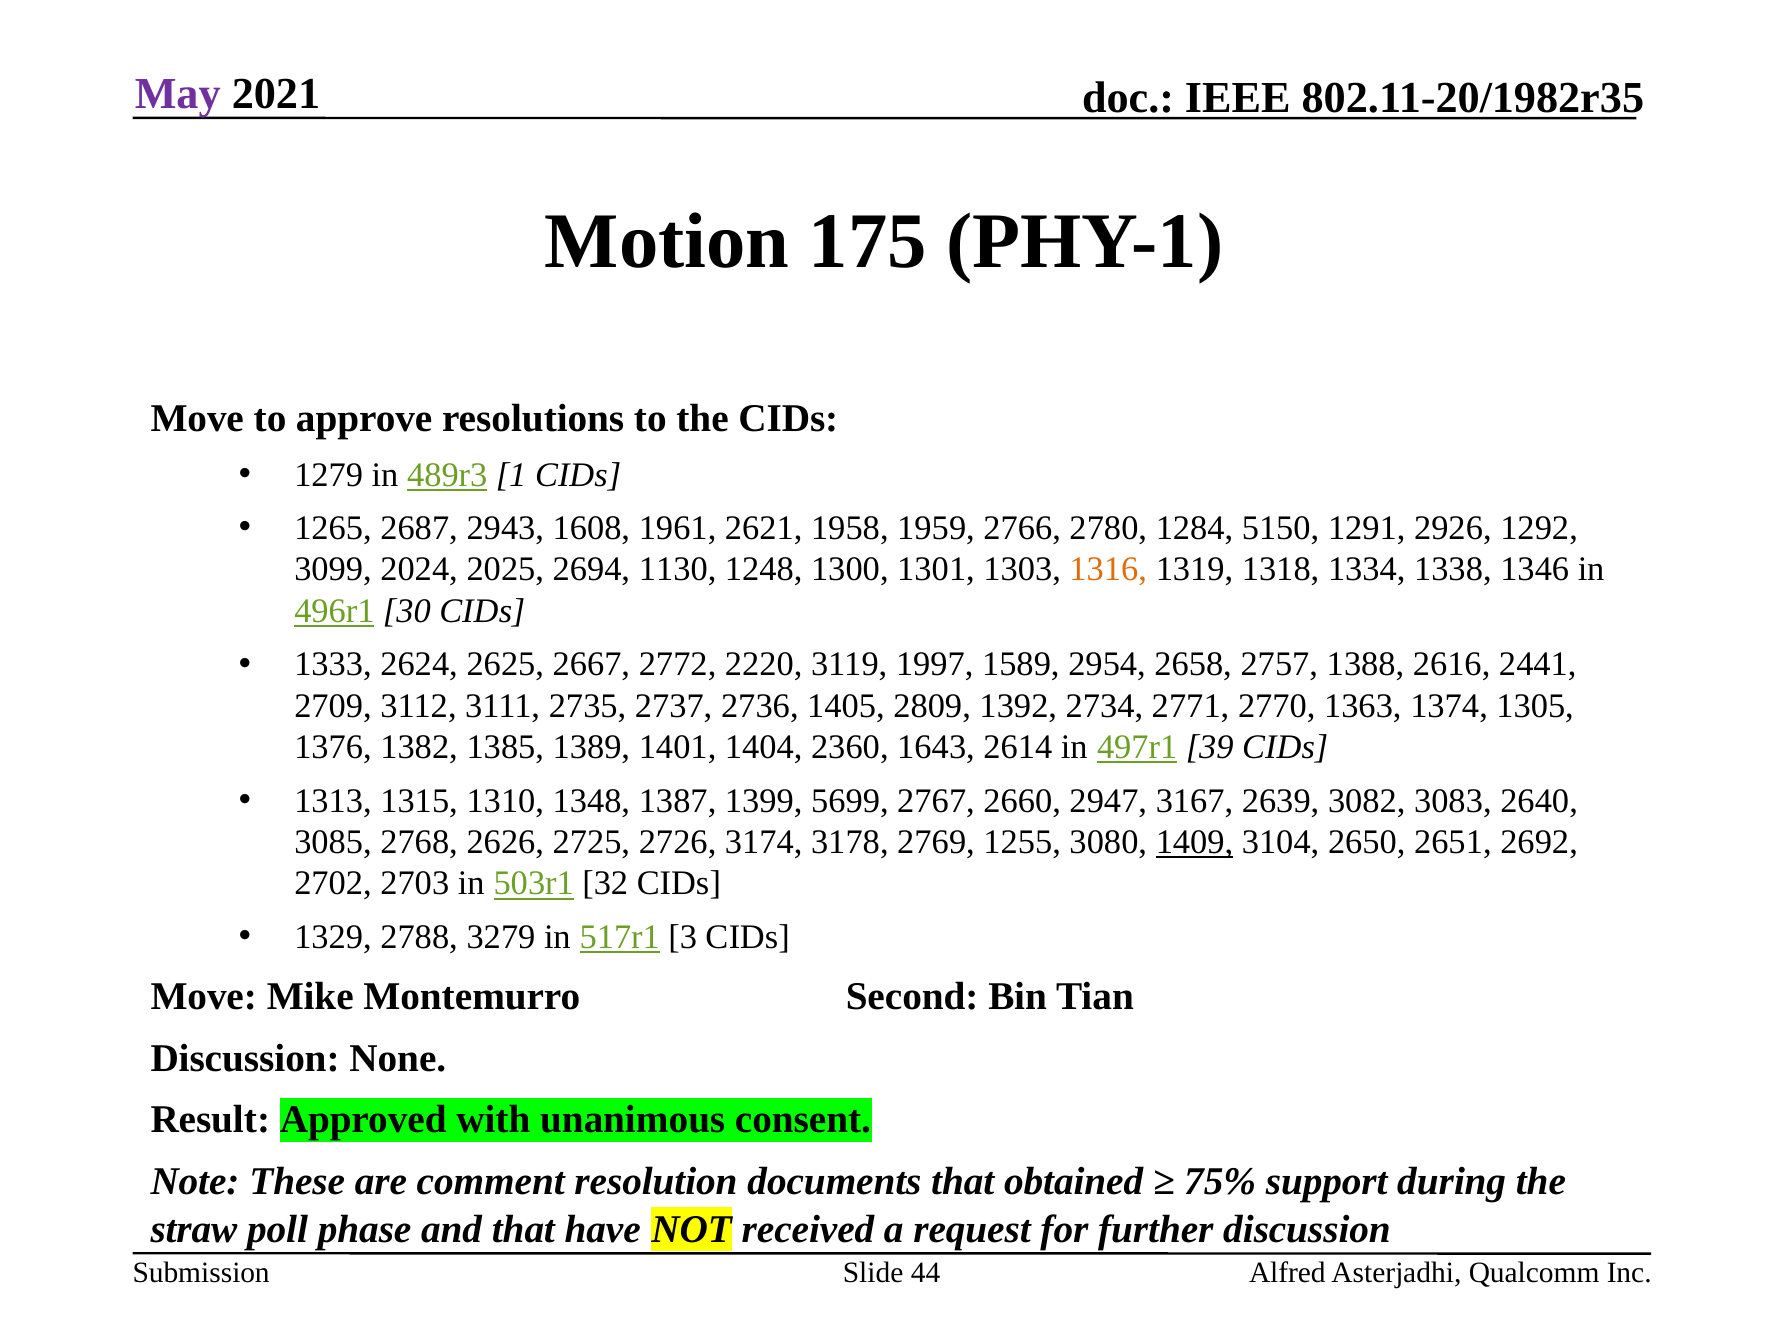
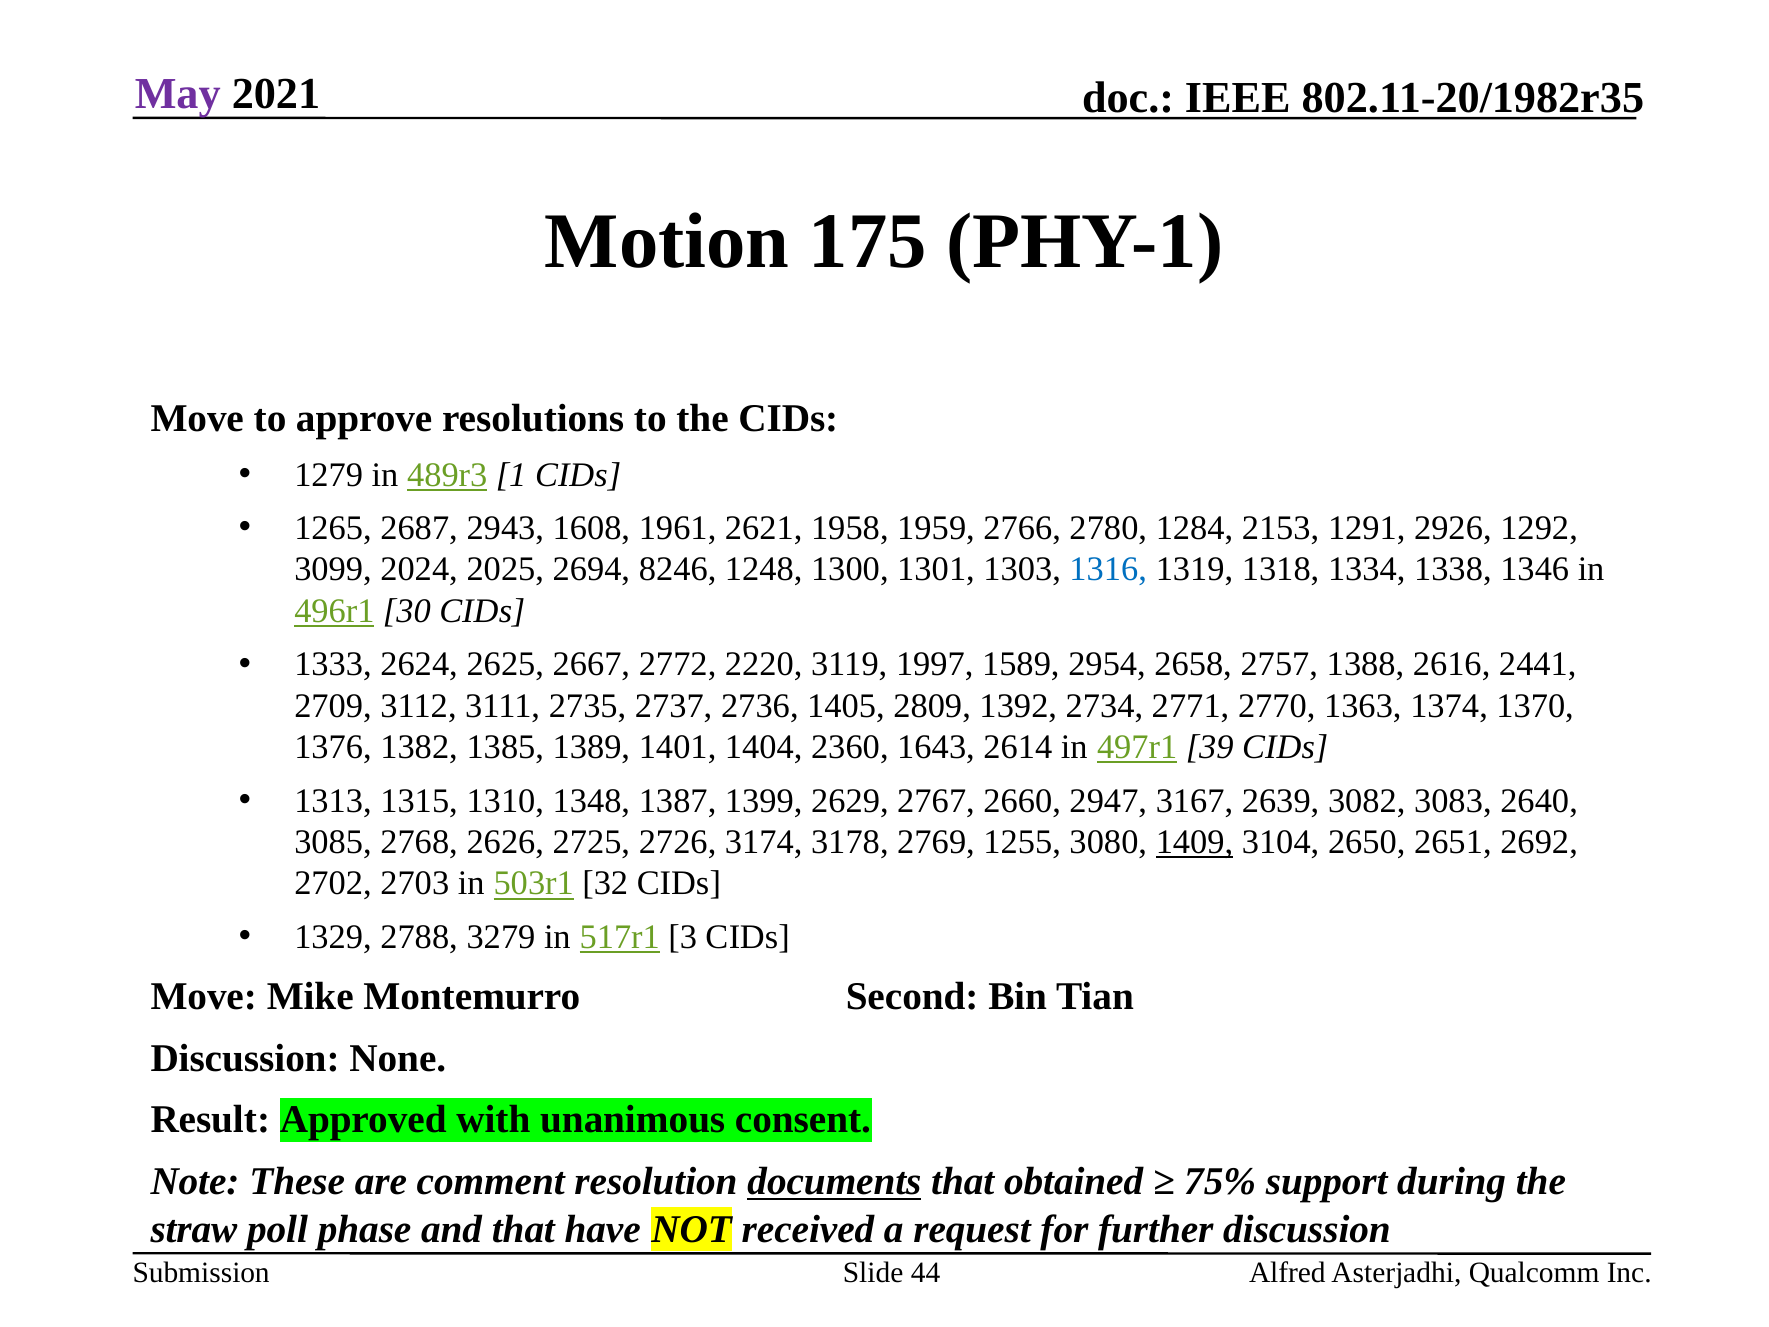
5150: 5150 -> 2153
1130: 1130 -> 8246
1316 colour: orange -> blue
1305: 1305 -> 1370
5699: 5699 -> 2629
documents underline: none -> present
